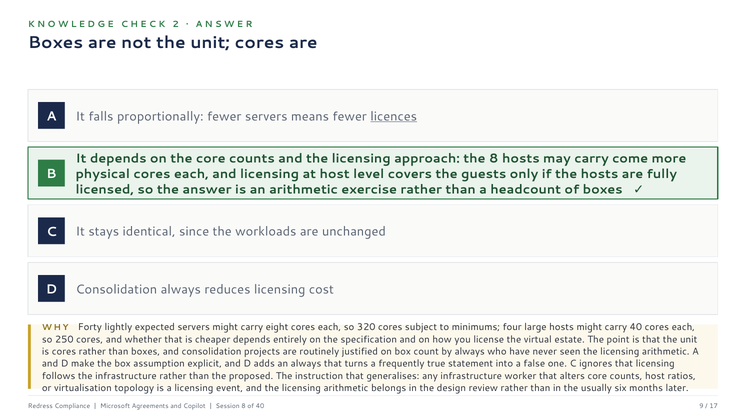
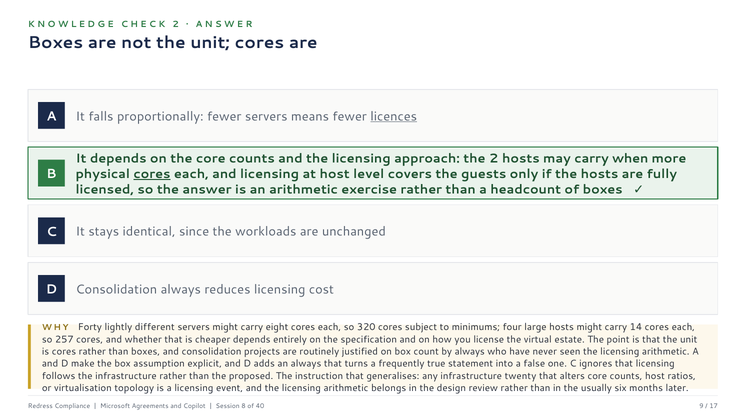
the 8: 8 -> 2
come: come -> when
cores at (152, 174) underline: none -> present
expected: expected -> different
carry 40: 40 -> 14
250: 250 -> 257
worker: worker -> twenty
